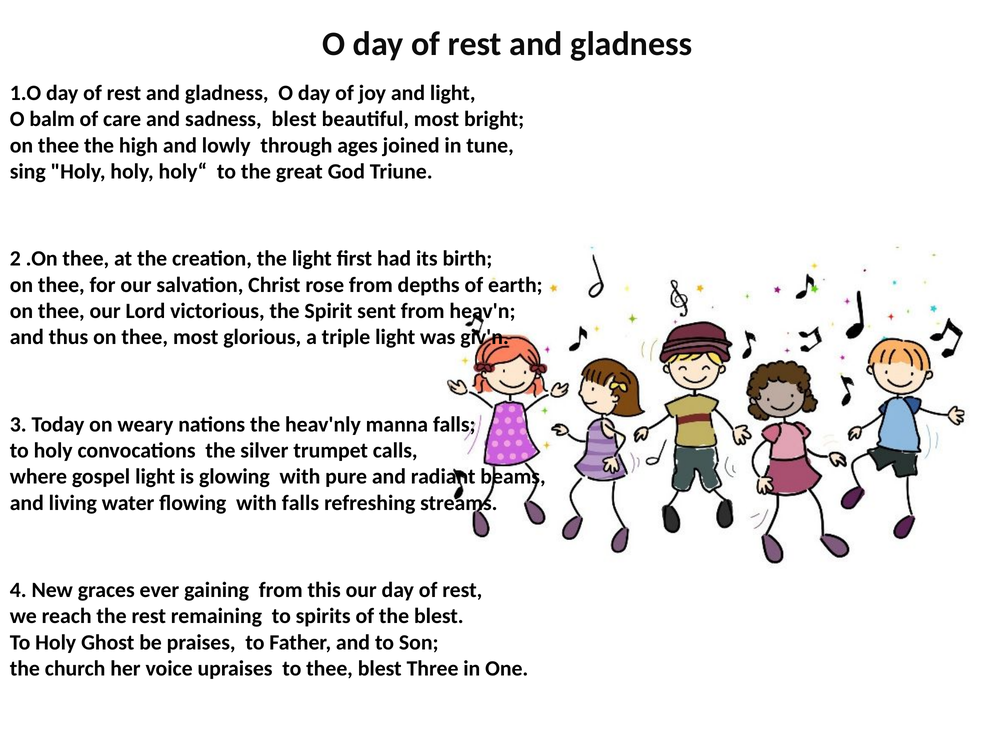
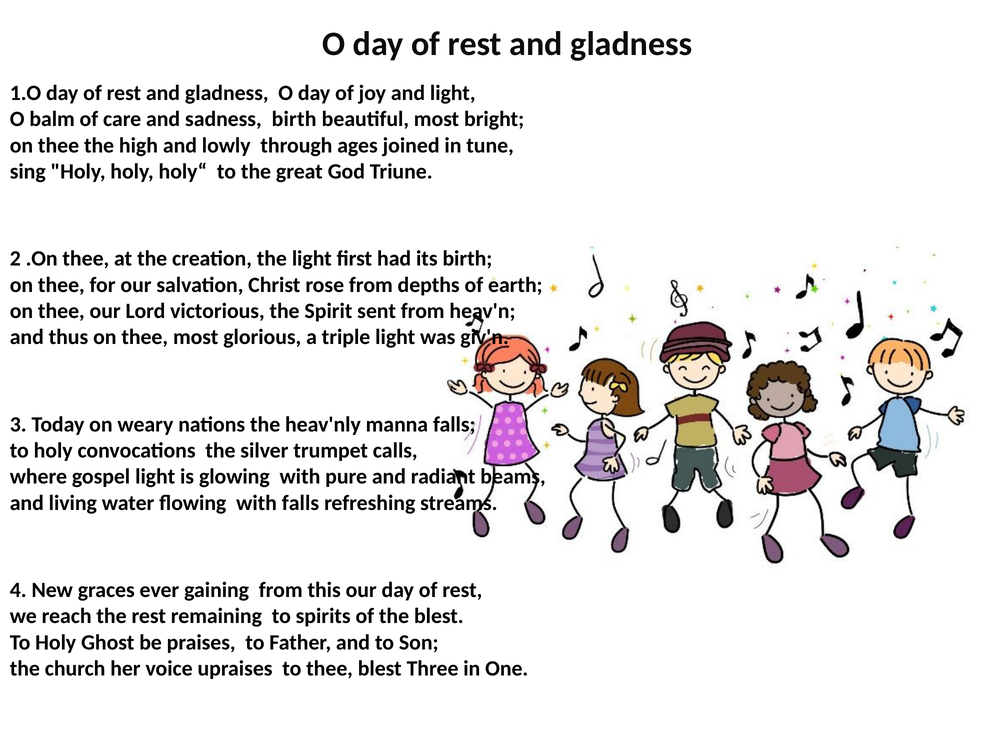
sadness blest: blest -> birth
